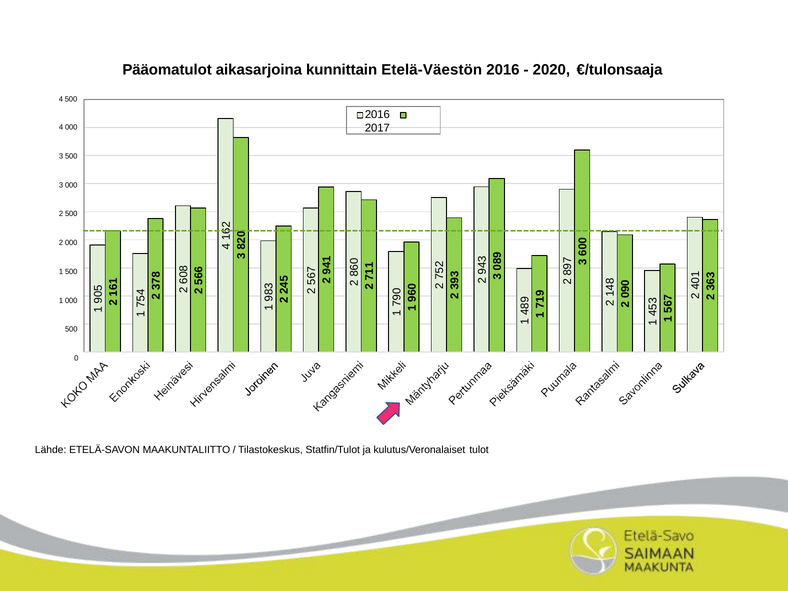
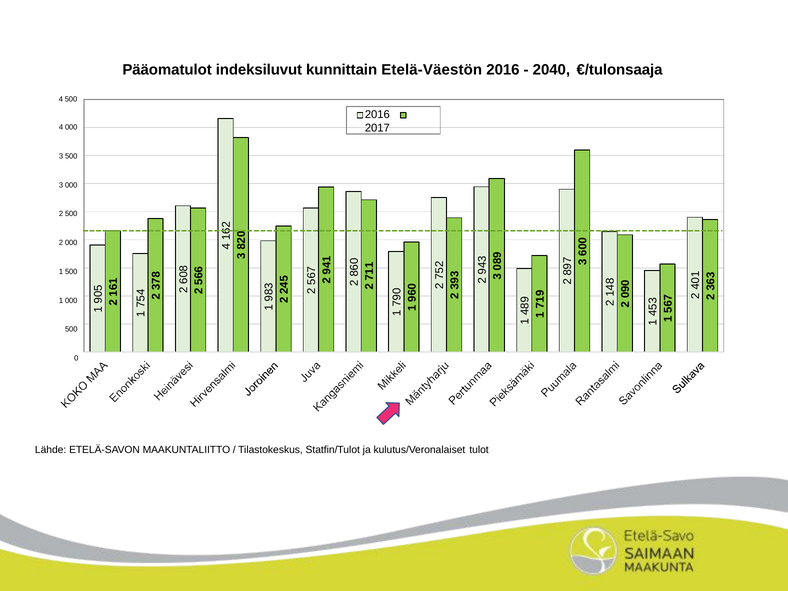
aikasarjoina: aikasarjoina -> indeksiluvut
2020: 2020 -> 2040
